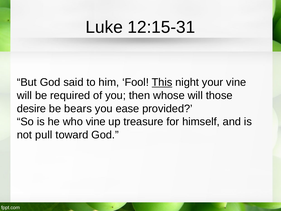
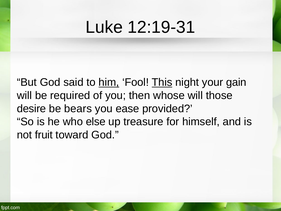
12:15-31: 12:15-31 -> 12:19-31
him underline: none -> present
your vine: vine -> gain
who vine: vine -> else
pull: pull -> fruit
